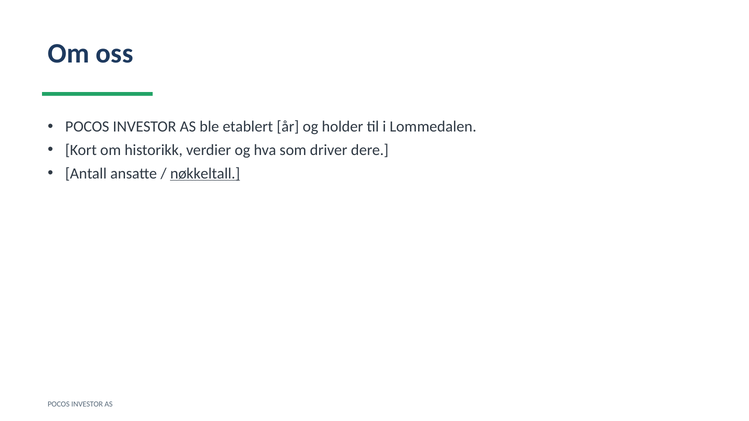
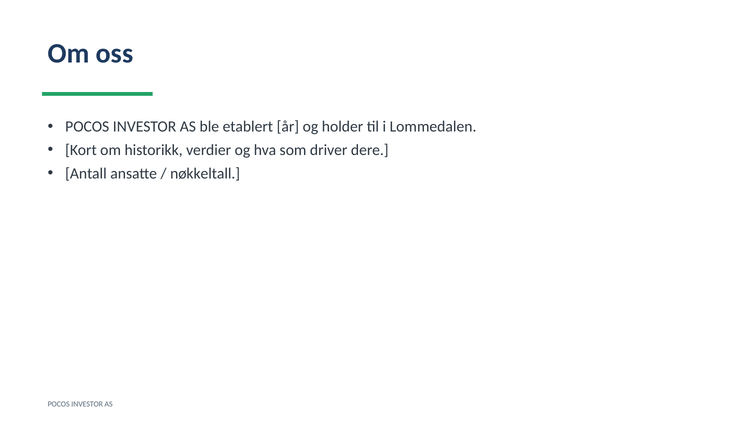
nøkkeltall underline: present -> none
